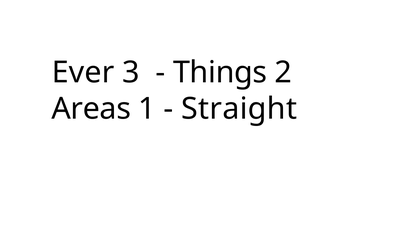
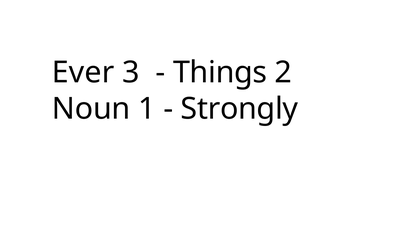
Areas: Areas -> Noun
Straight: Straight -> Strongly
